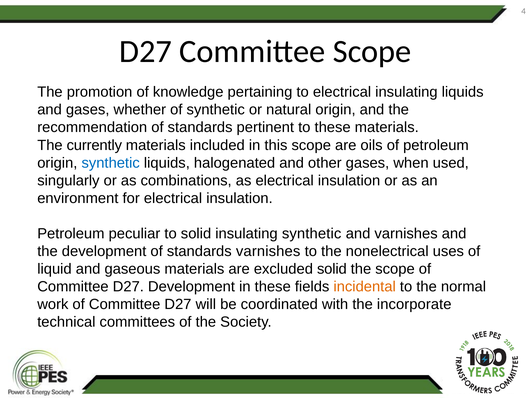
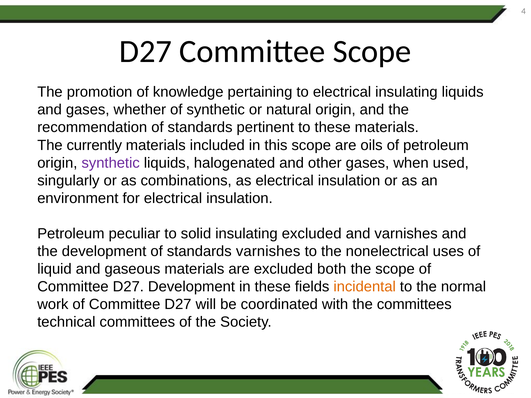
synthetic at (111, 163) colour: blue -> purple
insulating synthetic: synthetic -> excluded
excluded solid: solid -> both
the incorporate: incorporate -> committees
